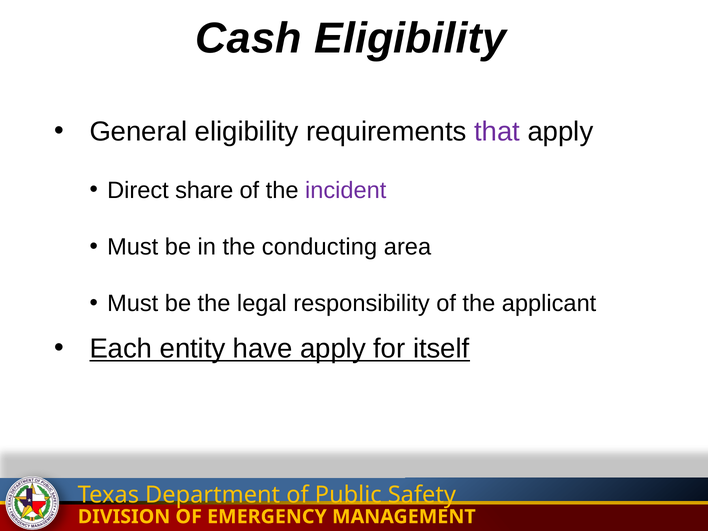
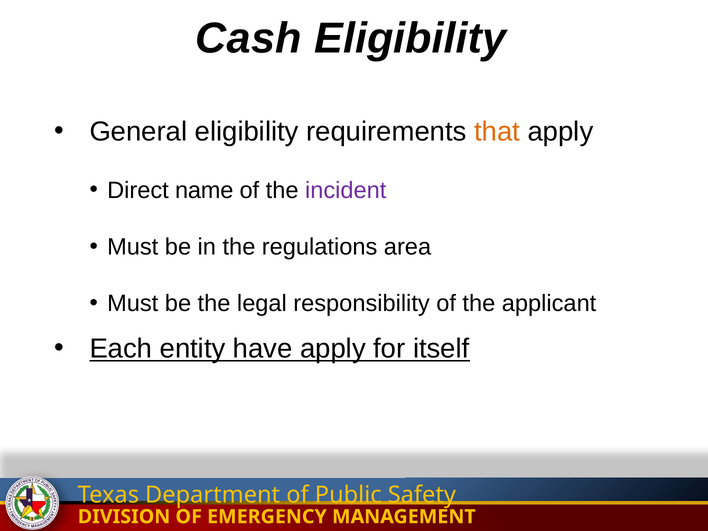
that colour: purple -> orange
share: share -> name
conducting: conducting -> regulations
